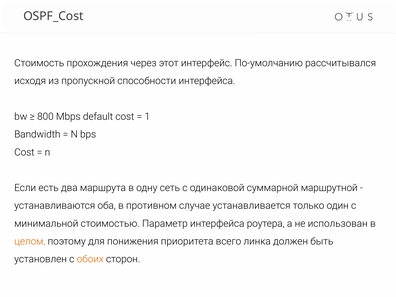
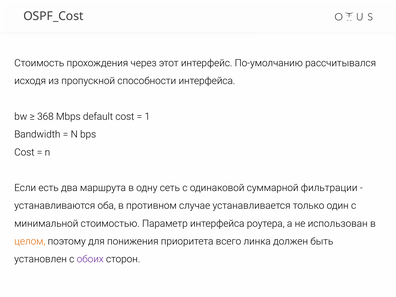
800: 800 -> 368
маршрутной: маршрутной -> фильтрации
обоих colour: orange -> purple
